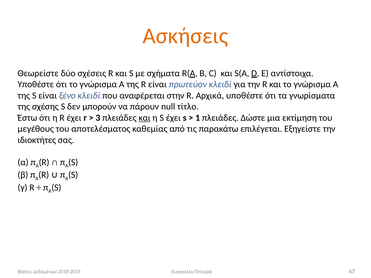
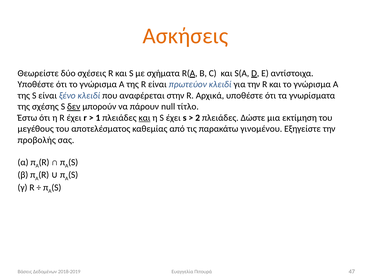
δεν underline: none -> present
3: 3 -> 1
1: 1 -> 2
επιλέγεται: επιλέγεται -> γινομένου
ιδιοκτήτες: ιδιοκτήτες -> προβολής
